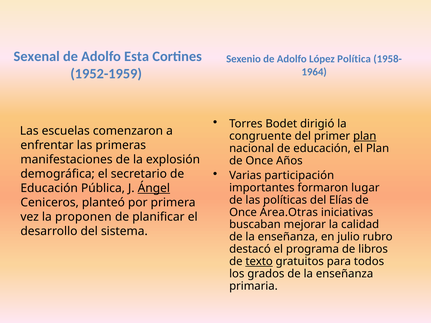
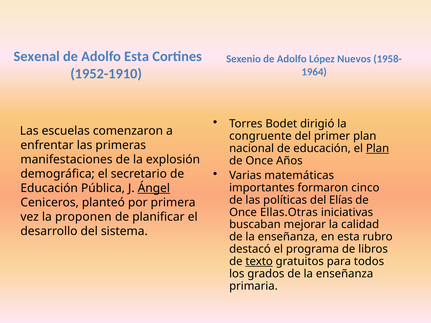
Política: Política -> Nuevos
1952-1959: 1952-1959 -> 1952-1910
plan at (365, 136) underline: present -> none
Plan at (378, 148) underline: none -> present
participación: participación -> matemáticas
lugar: lugar -> cinco
Área.Otras: Área.Otras -> Ellas.Otras
en julio: julio -> esta
